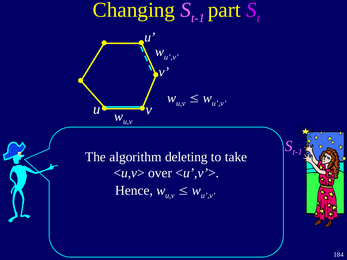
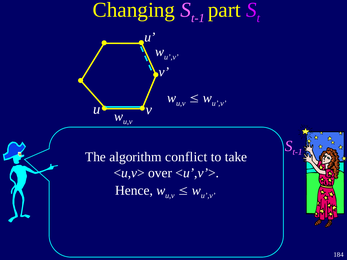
deleting: deleting -> conflict
